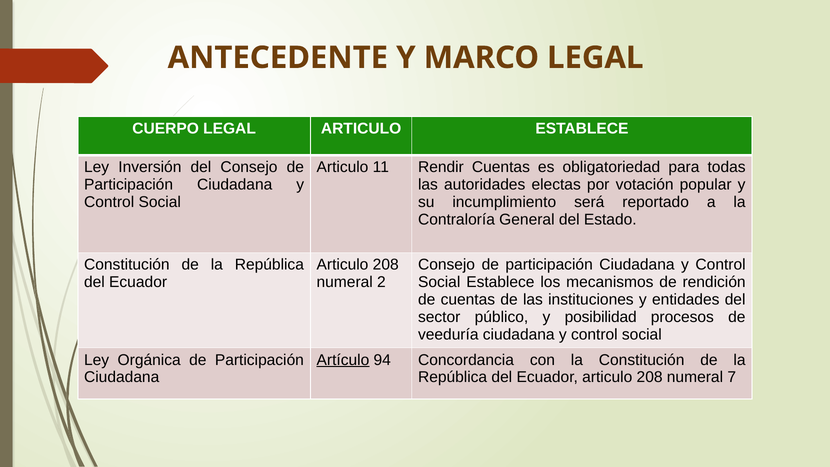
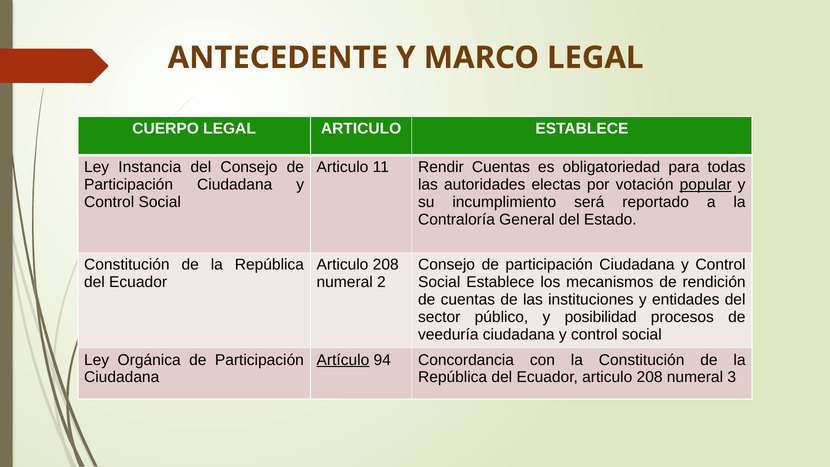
Inversión: Inversión -> Instancia
popular underline: none -> present
7: 7 -> 3
